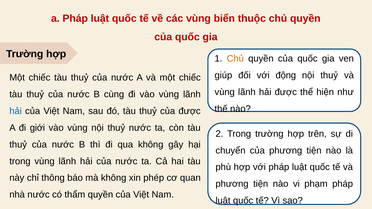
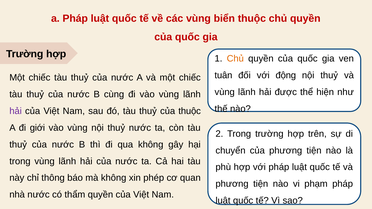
giúp: giúp -> tuân
hải at (16, 111) colour: blue -> purple
của được: được -> thuộc
